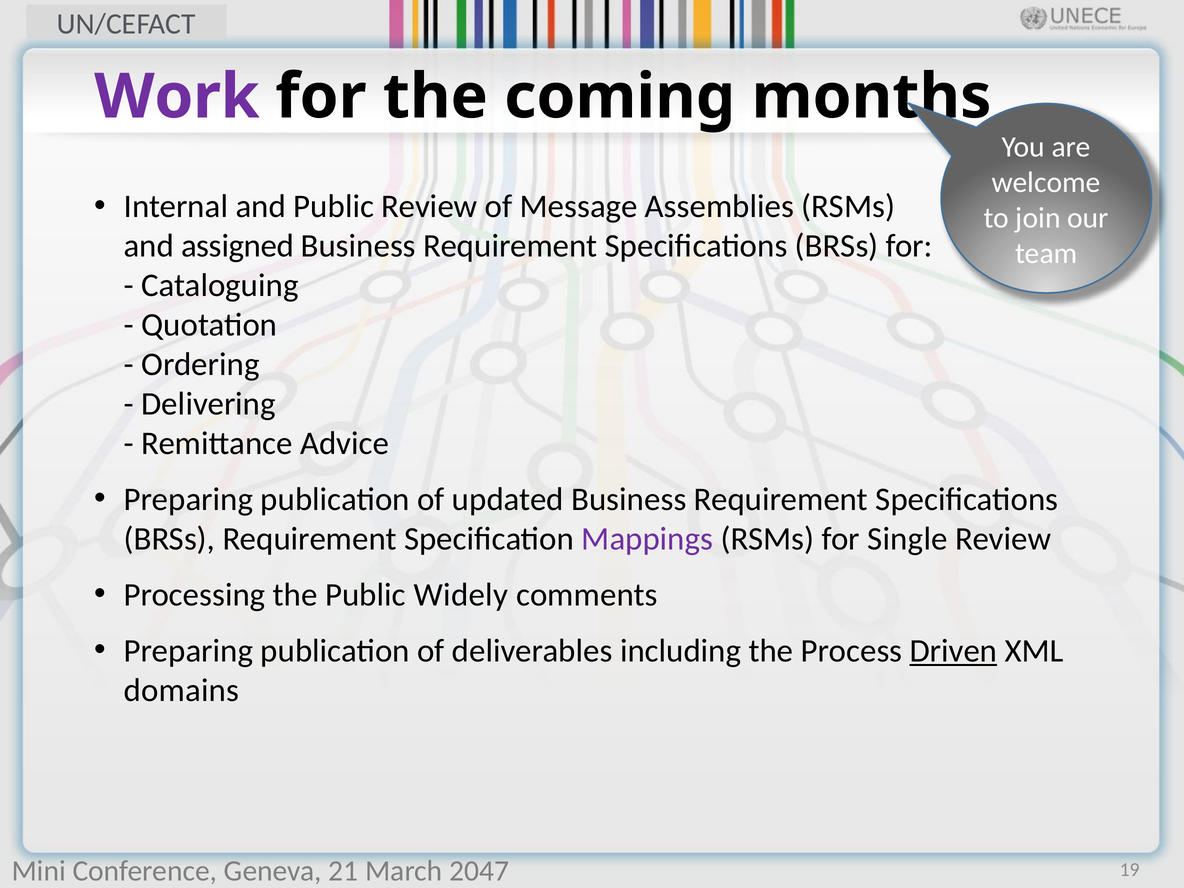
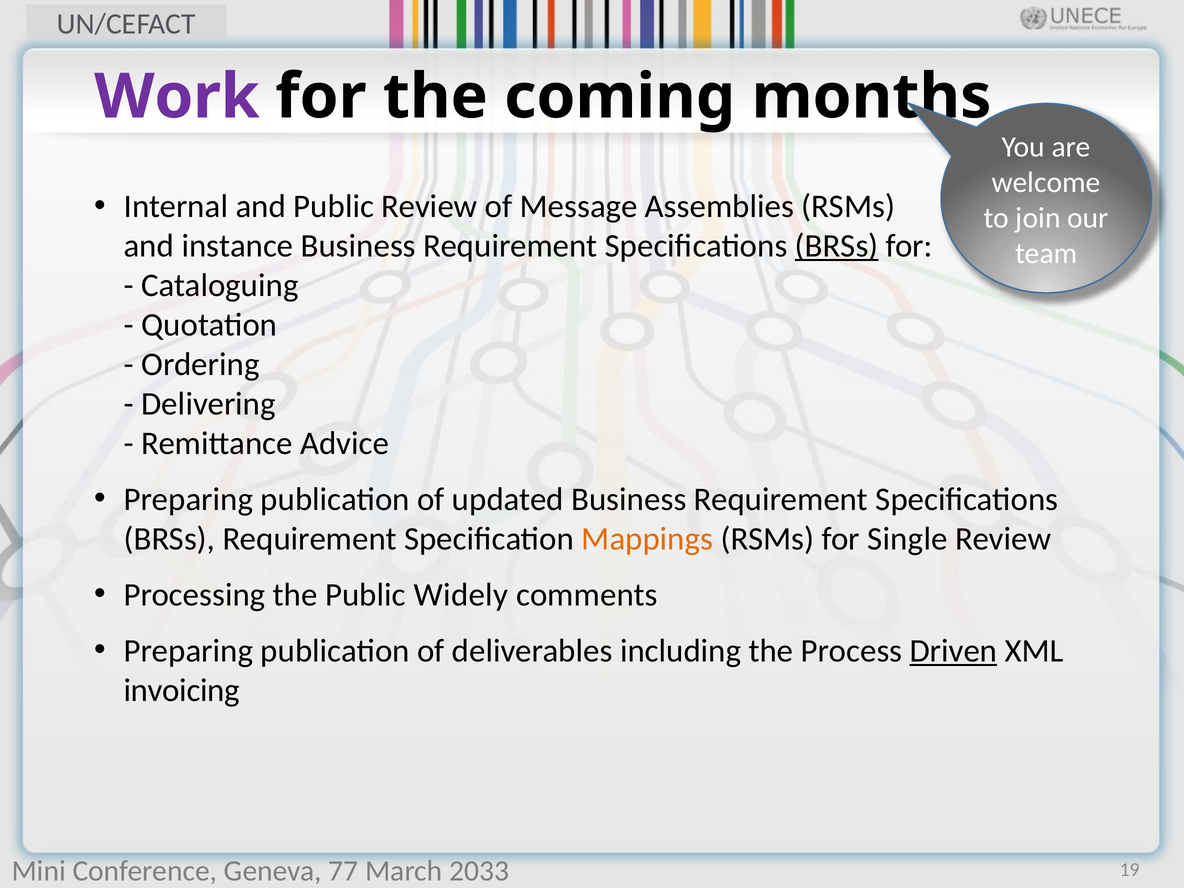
assigned: assigned -> instance
BRSs at (837, 246) underline: none -> present
Mappings colour: purple -> orange
domains: domains -> invoicing
21: 21 -> 77
2047: 2047 -> 2033
